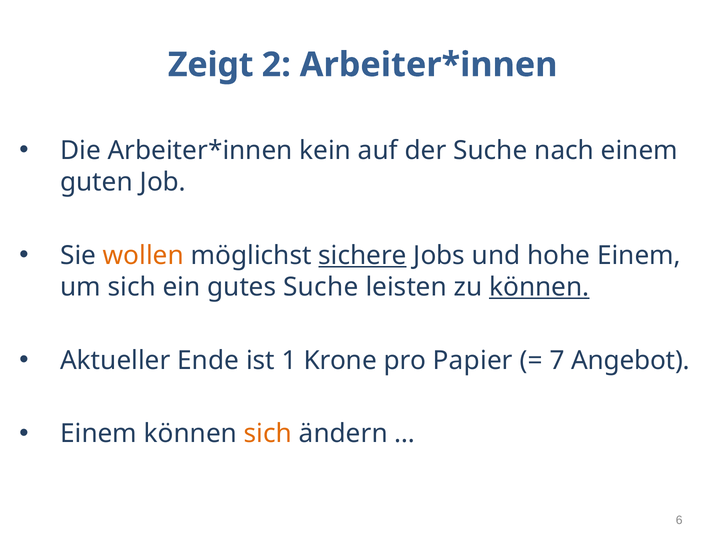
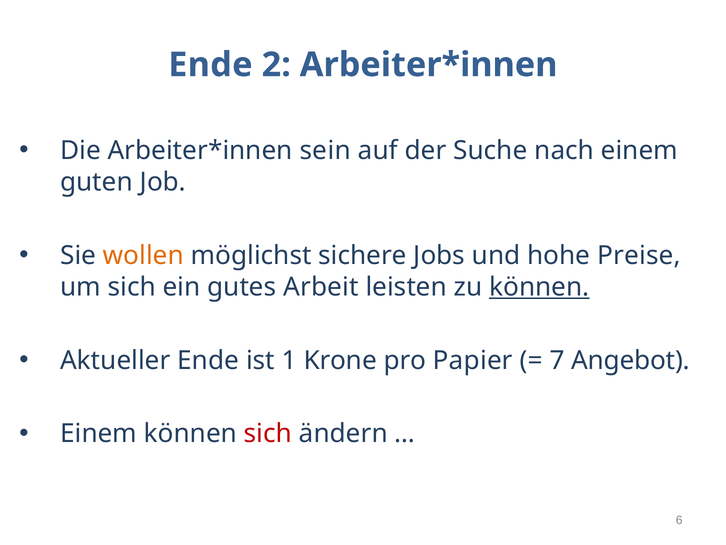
Zeigt at (211, 65): Zeigt -> Ende
kein: kein -> sein
sichere underline: present -> none
hohe Einem: Einem -> Preise
gutes Suche: Suche -> Arbeit
sich at (268, 433) colour: orange -> red
